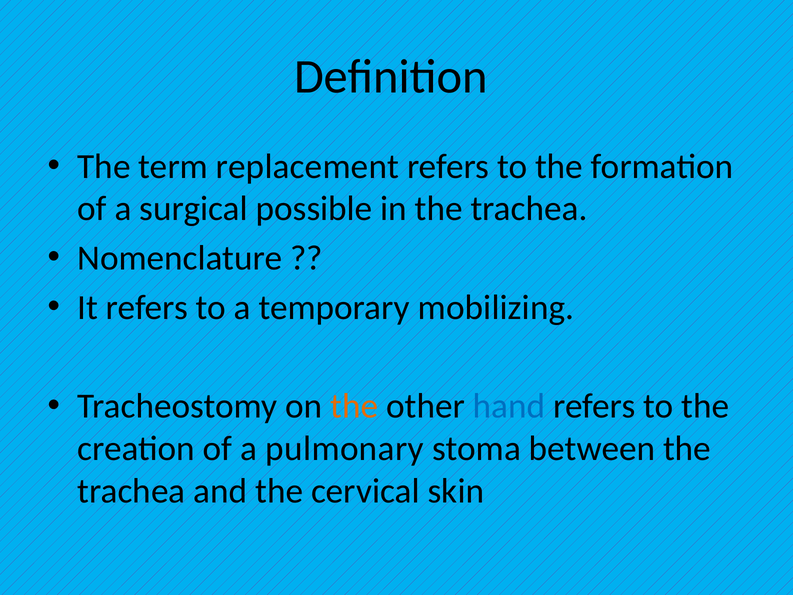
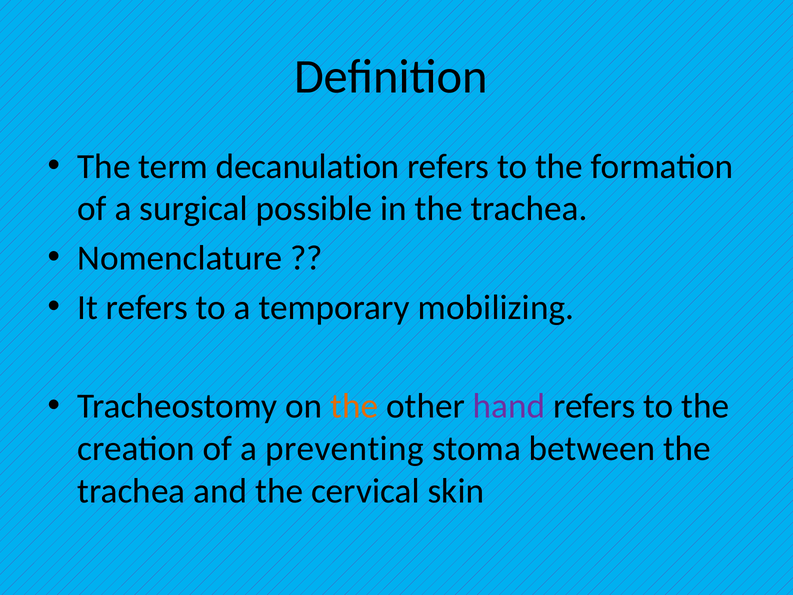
replacement: replacement -> decanulation
hand colour: blue -> purple
pulmonary: pulmonary -> preventing
